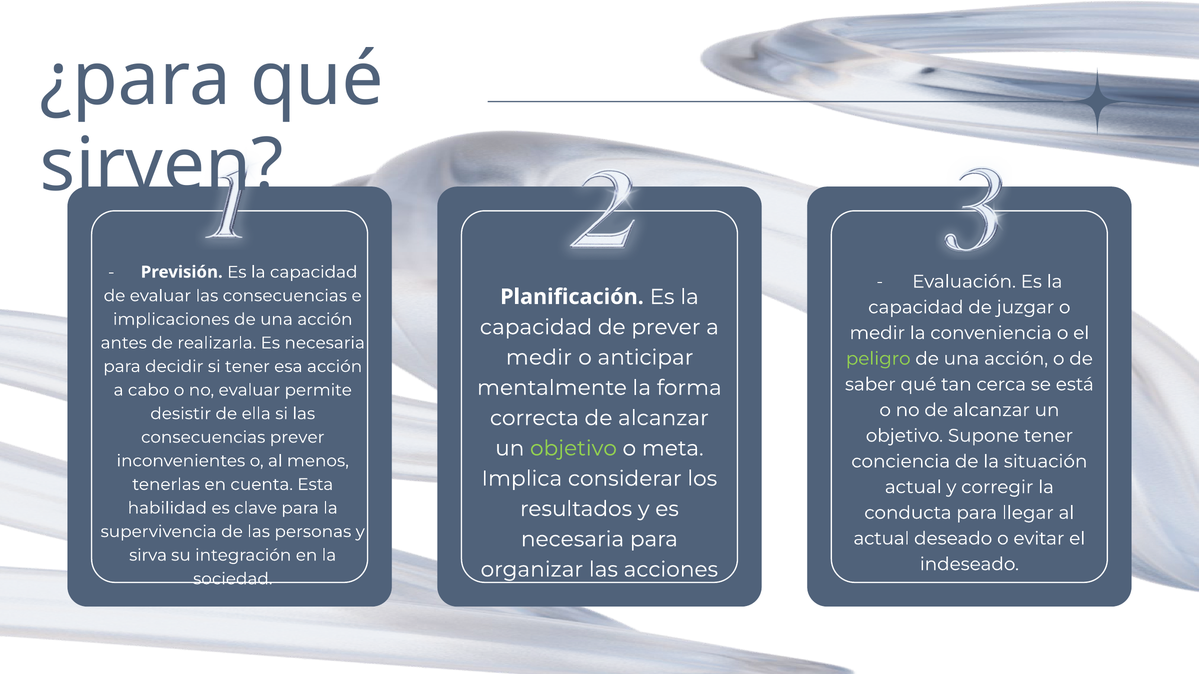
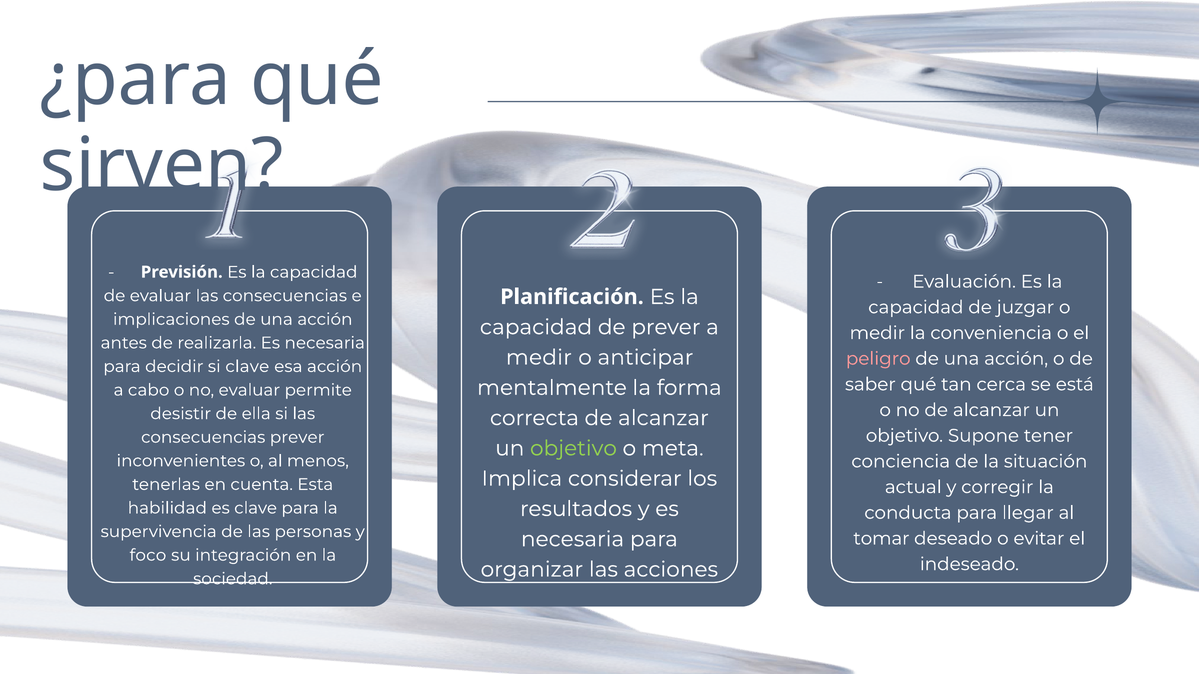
peligro colour: light green -> pink
si tener: tener -> clave
actual at (881, 539): actual -> tomar
sirva: sirva -> foco
